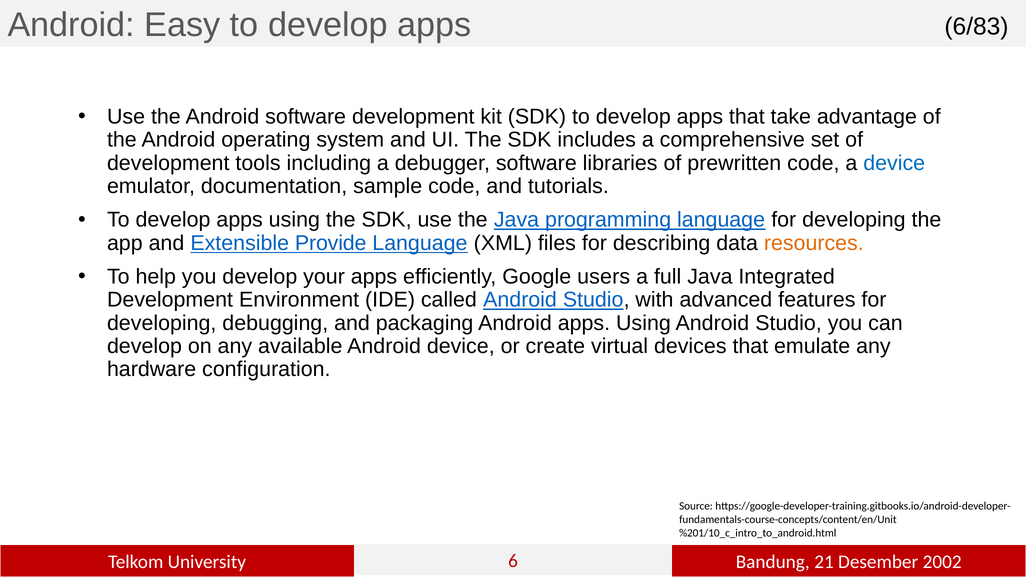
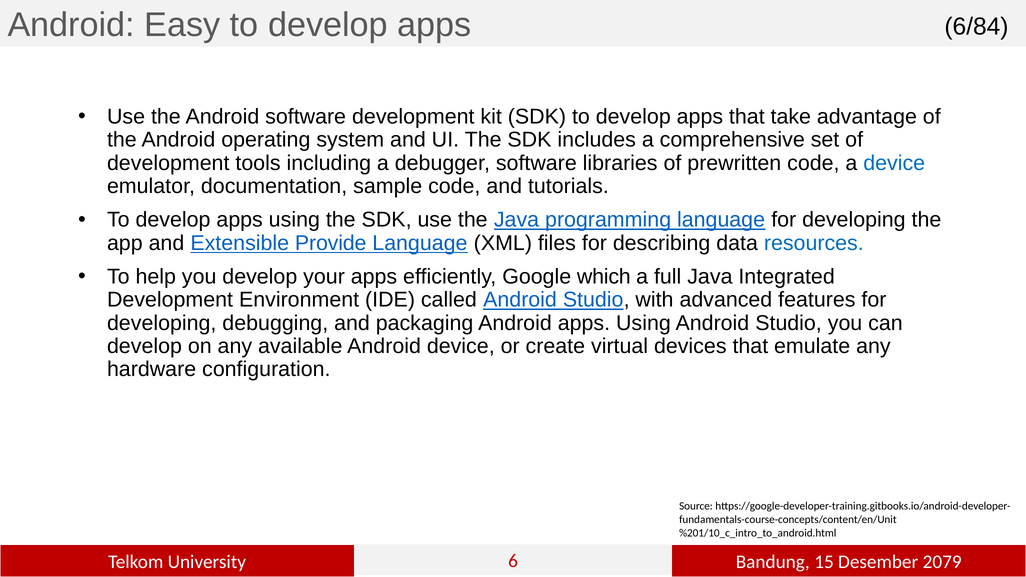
6/83: 6/83 -> 6/84
resources colour: orange -> blue
users: users -> which
21: 21 -> 15
2002: 2002 -> 2079
